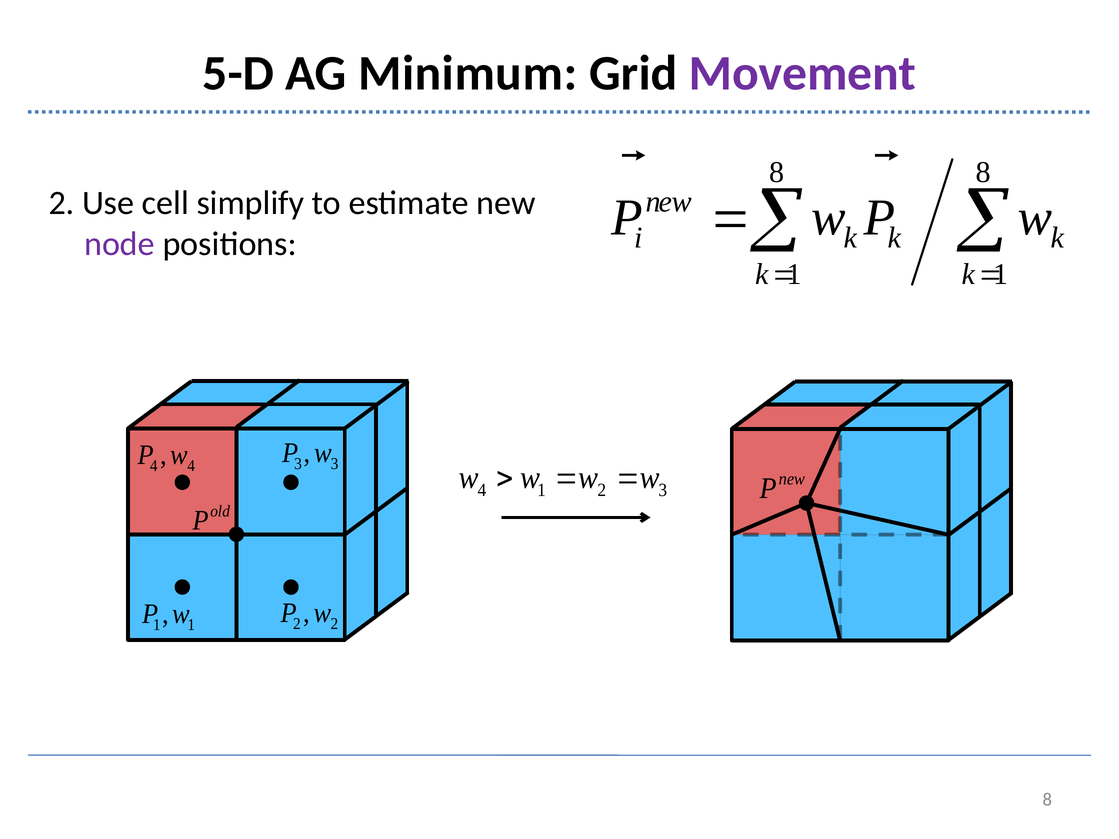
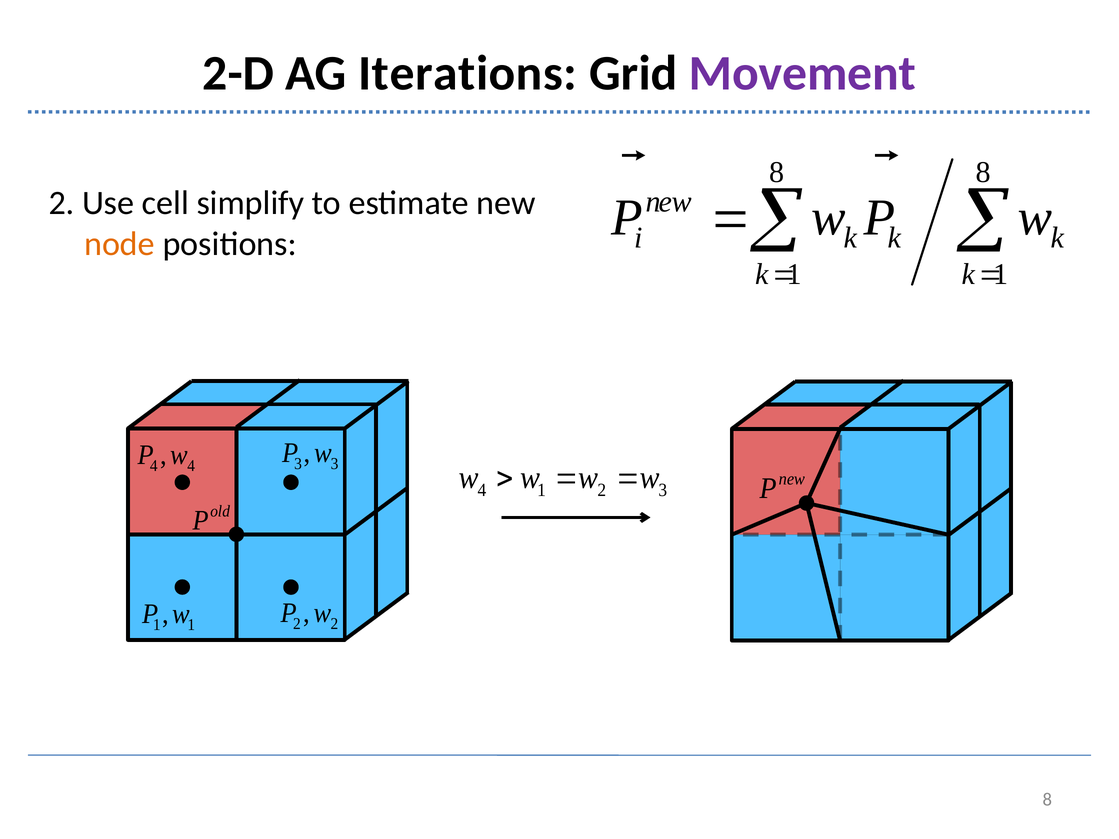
5-D: 5-D -> 2-D
Minimum: Minimum -> Iterations
node colour: purple -> orange
